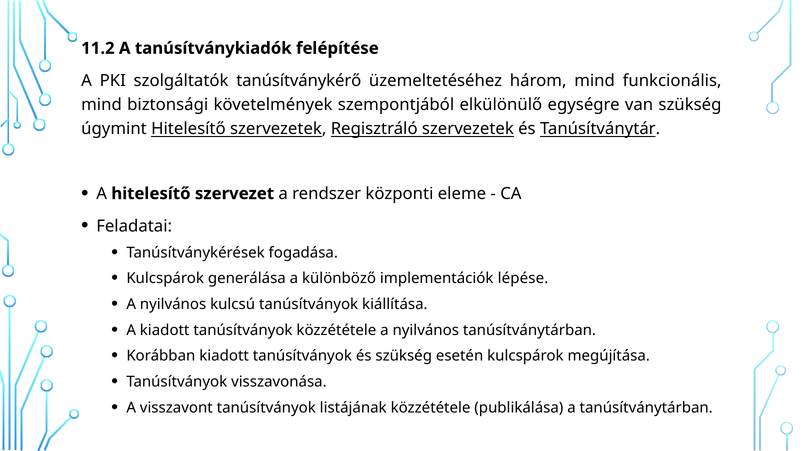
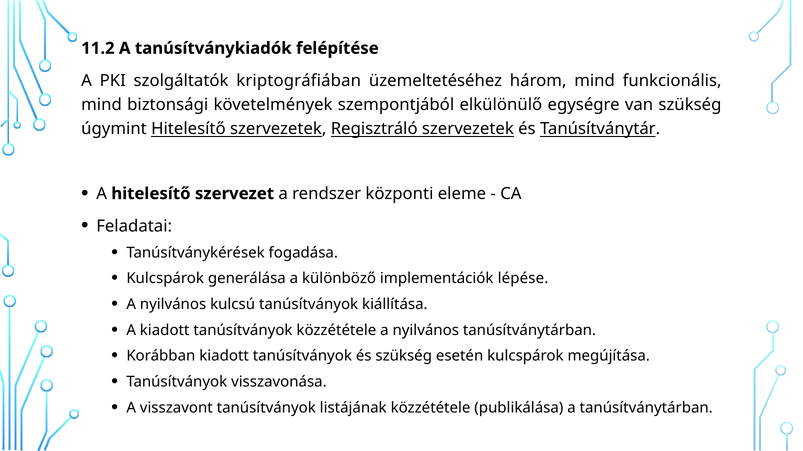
tanúsítványkérő: tanúsítványkérő -> kriptográfiában
